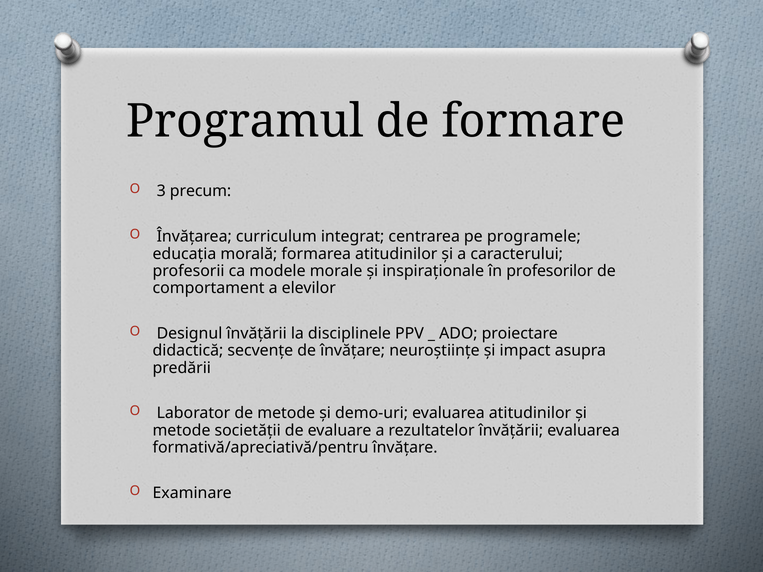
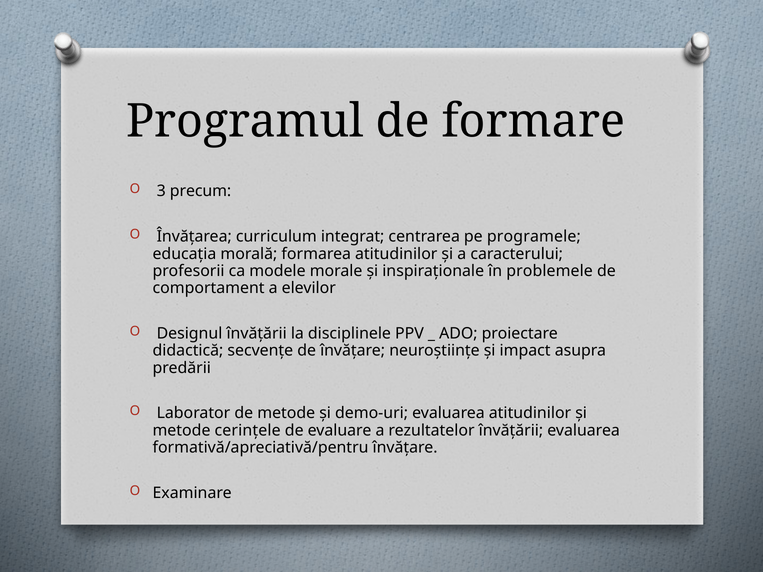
profesorilor: profesorilor -> problemele
societății: societății -> cerințele
